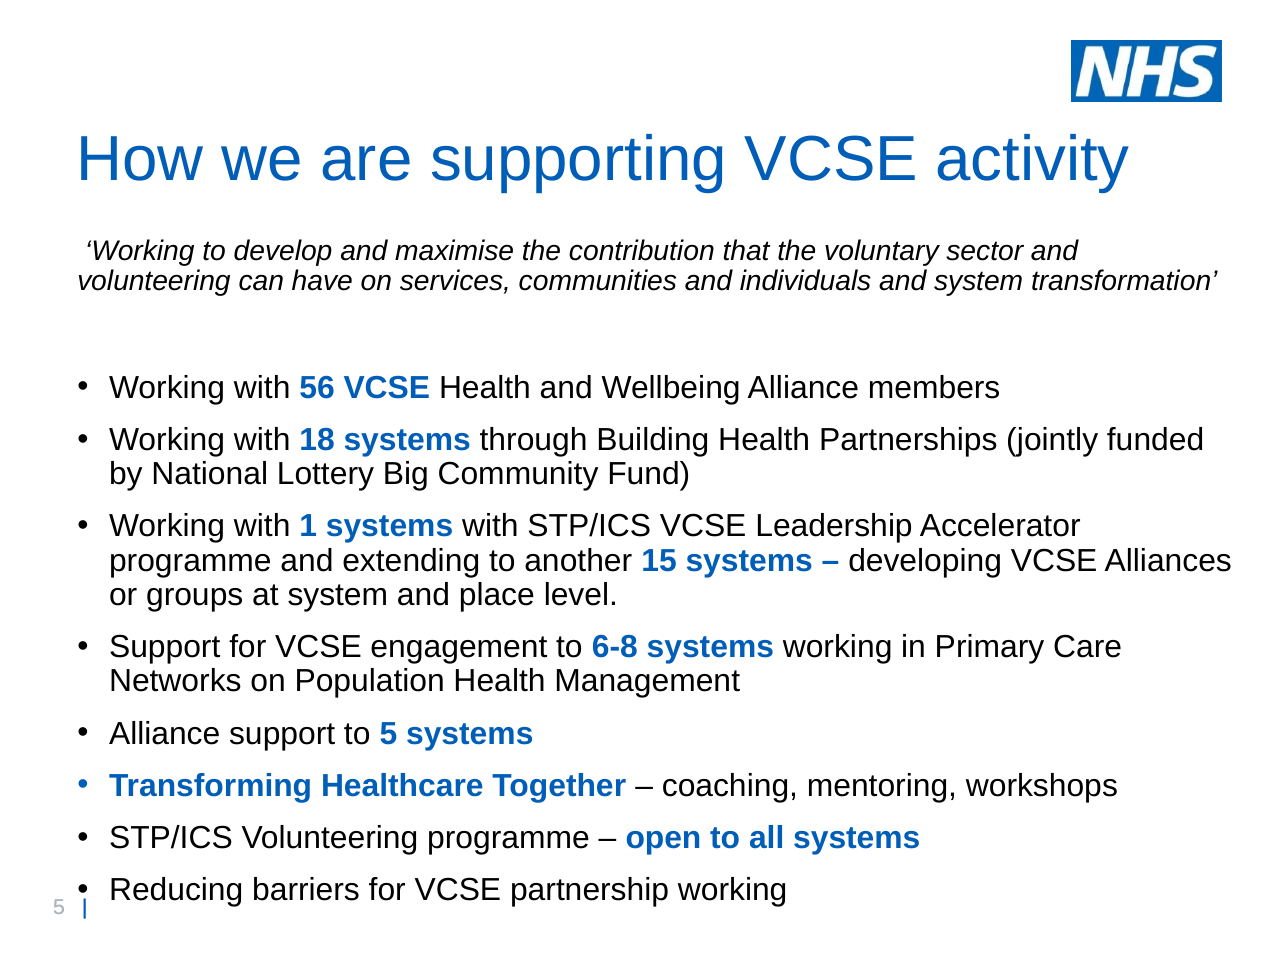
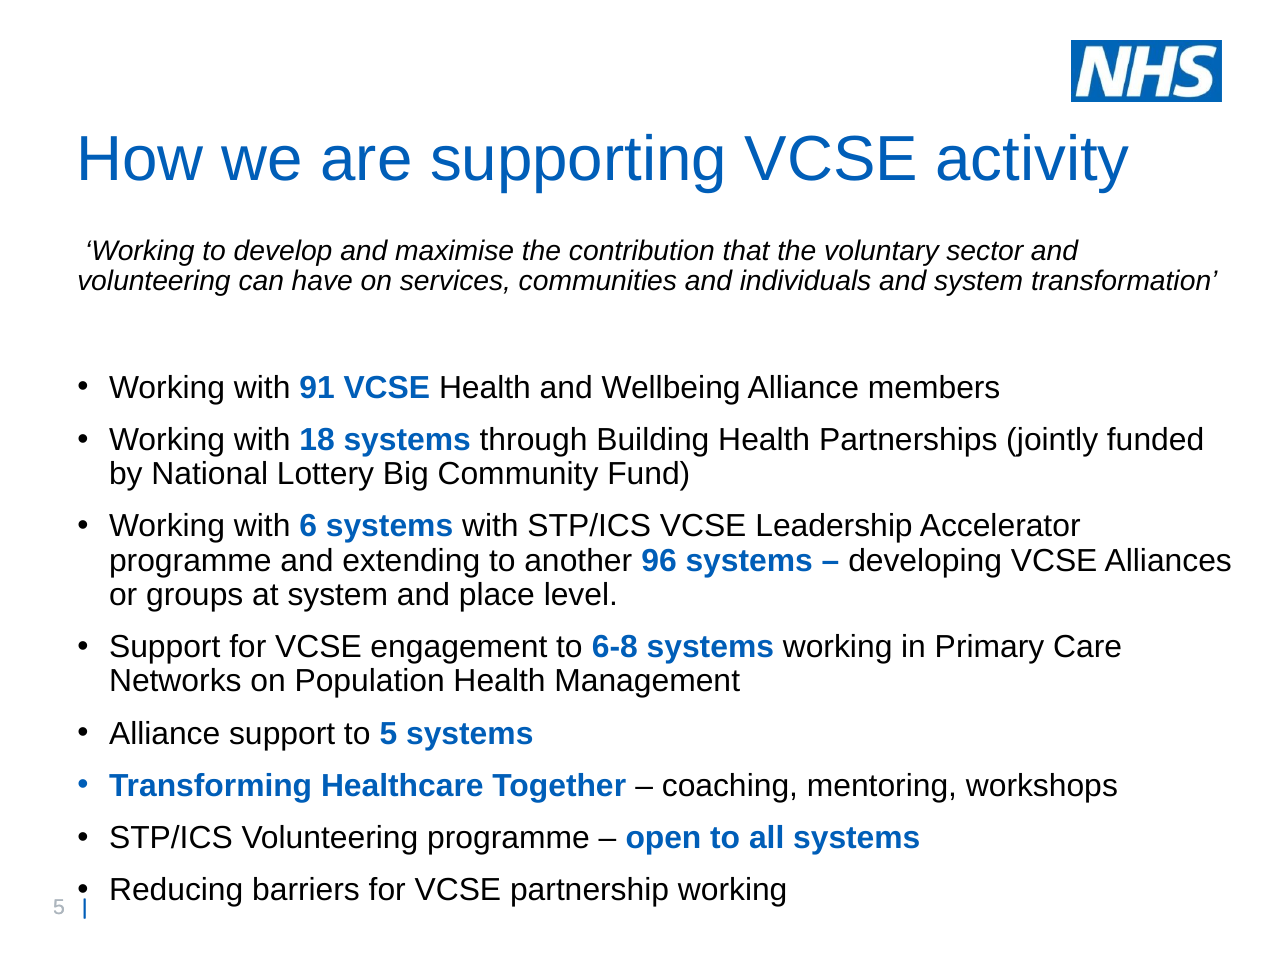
56: 56 -> 91
1: 1 -> 6
15: 15 -> 96
